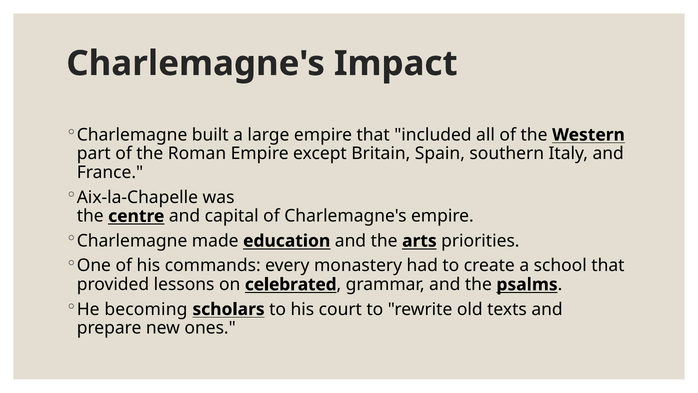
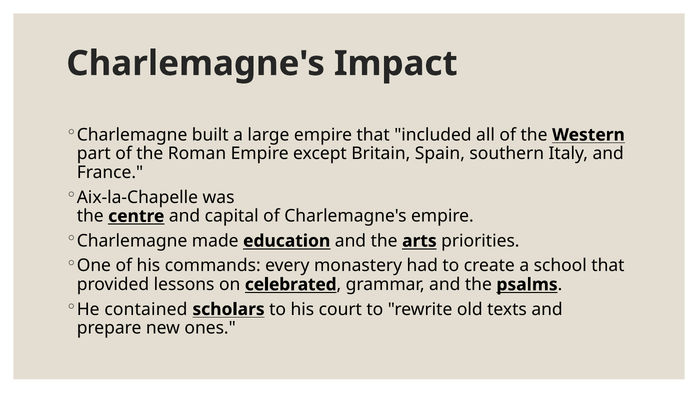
becoming: becoming -> contained
